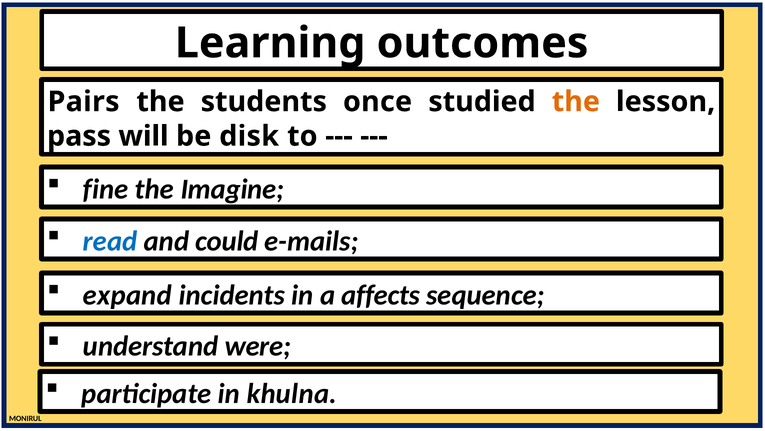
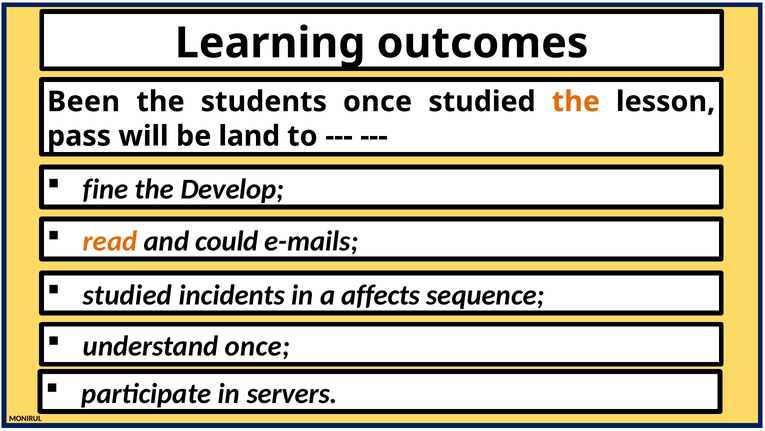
Pairs: Pairs -> Been
disk: disk -> land
Imagine: Imagine -> Develop
read colour: blue -> orange
expand at (127, 295): expand -> studied
understand were: were -> once
khulna: khulna -> servers
